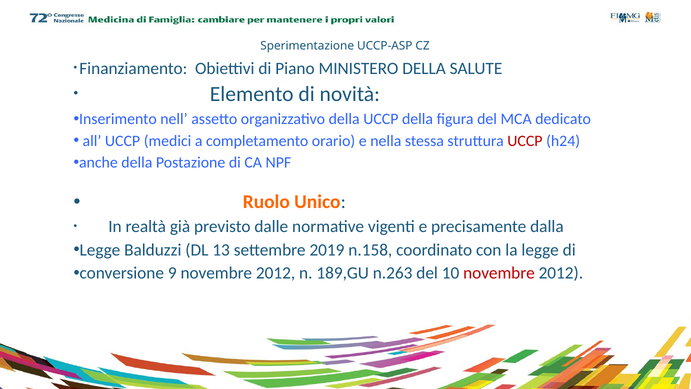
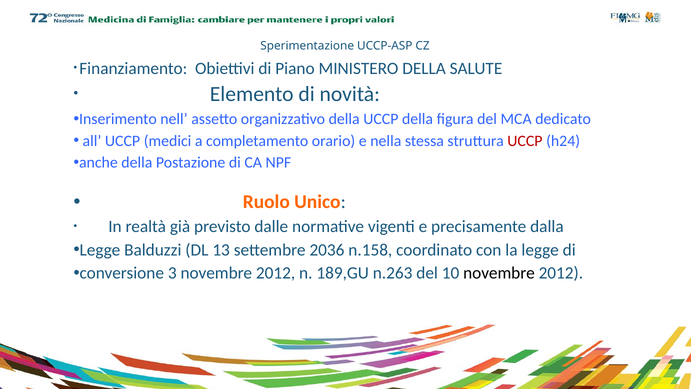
2019: 2019 -> 2036
9: 9 -> 3
novembre at (499, 273) colour: red -> black
